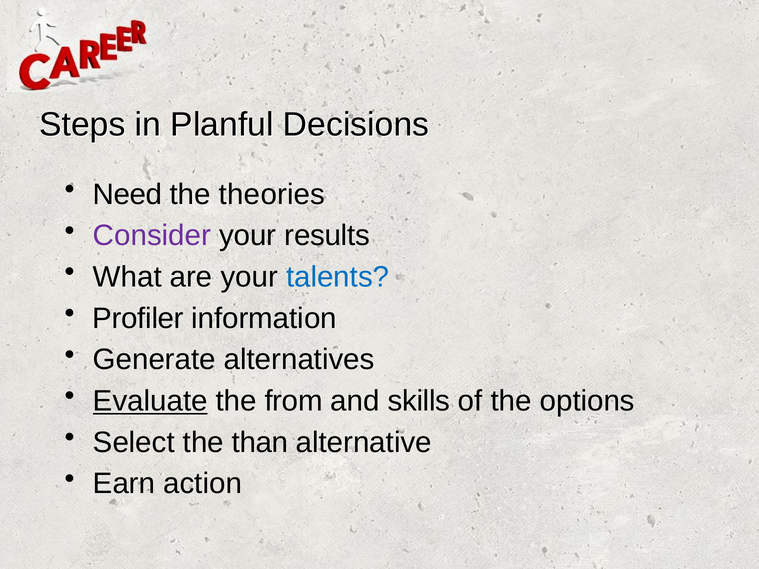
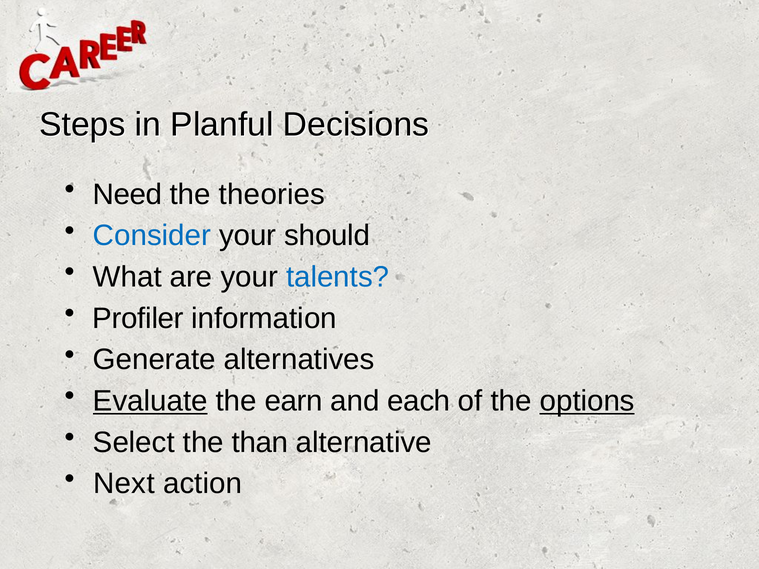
Consider colour: purple -> blue
results: results -> should
from: from -> earn
skills: skills -> each
options underline: none -> present
Earn: Earn -> Next
